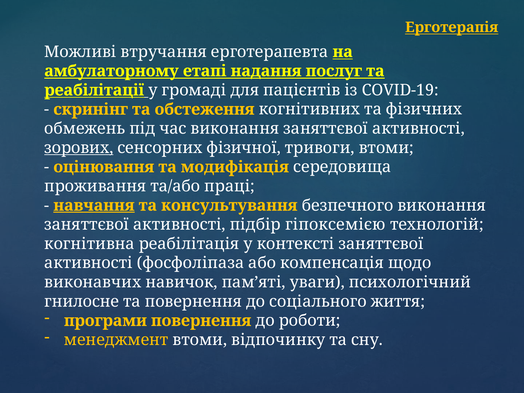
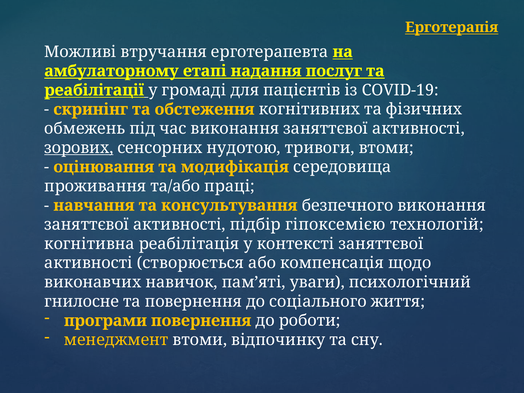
фізичної: фізичної -> нудотою
навчання underline: present -> none
фосфоліпаза: фосфоліпаза -> створюється
